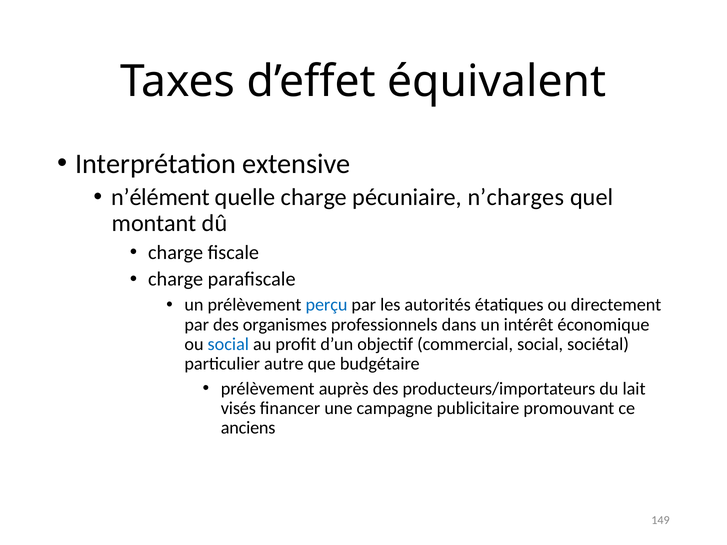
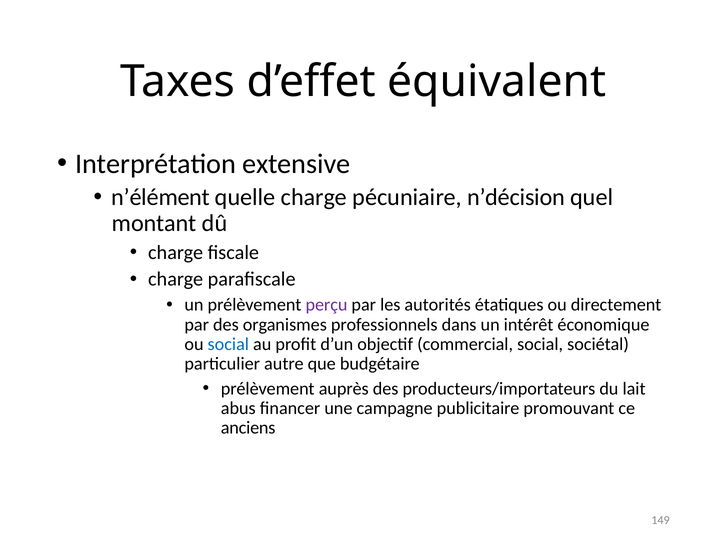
n’charges: n’charges -> n’décision
perçu colour: blue -> purple
visés: visés -> abus
